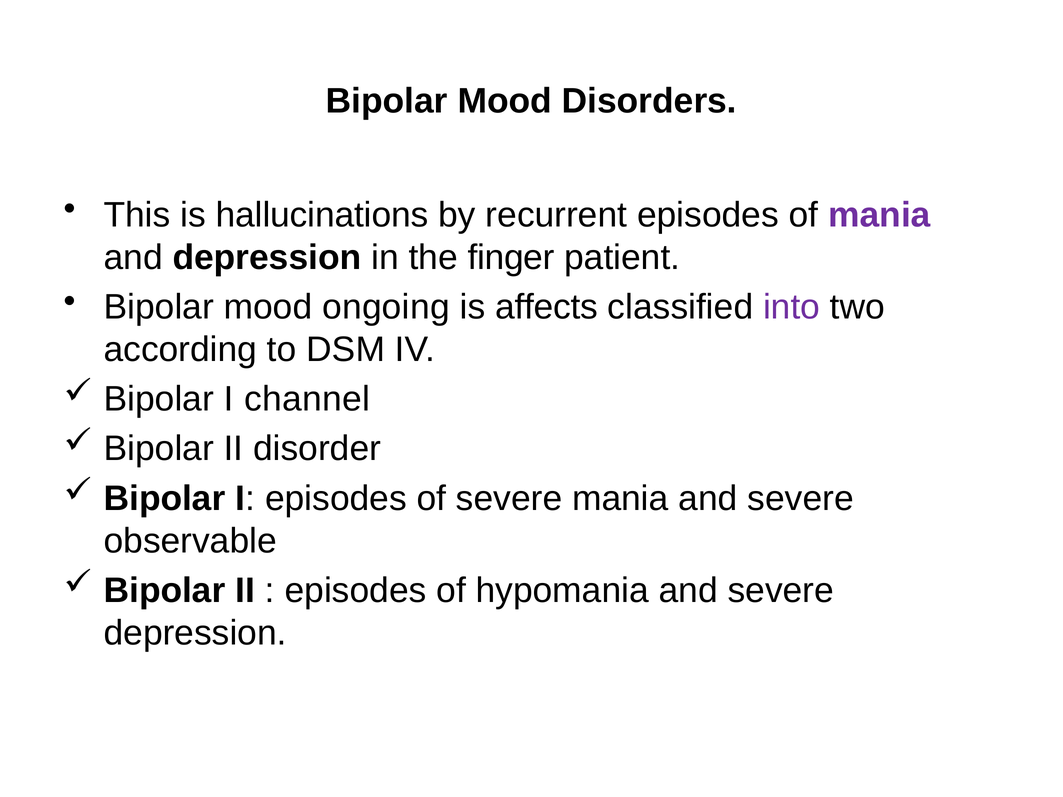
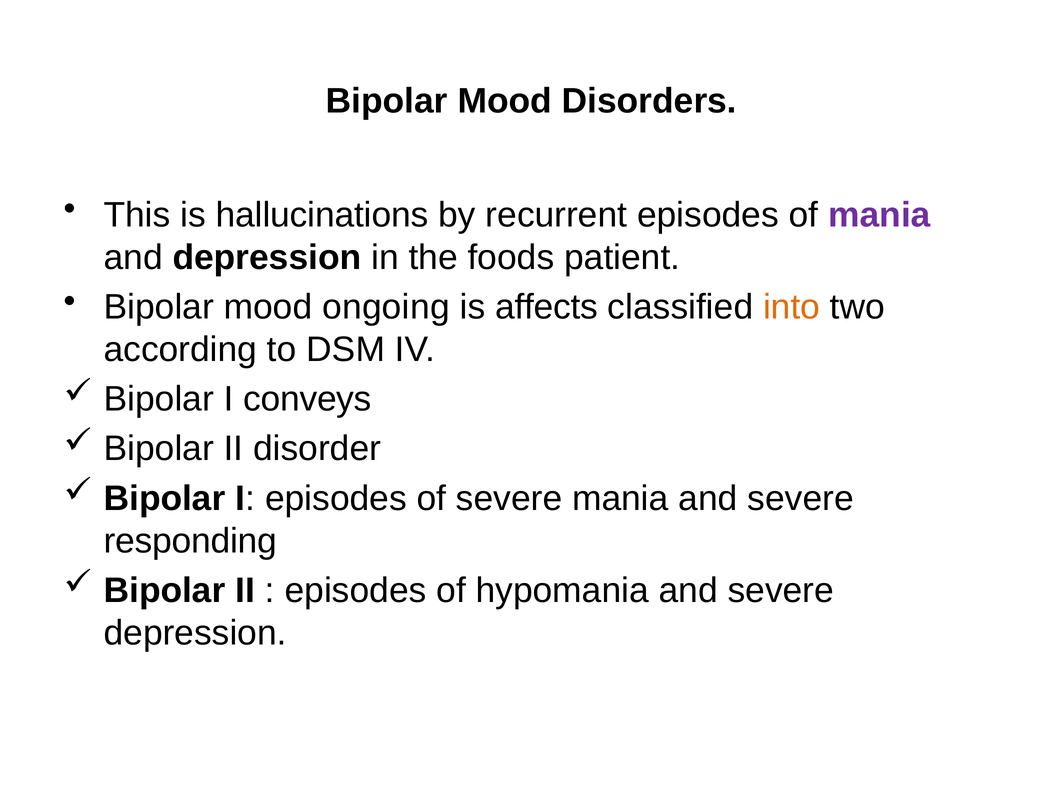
finger: finger -> foods
into colour: purple -> orange
channel: channel -> conveys
observable: observable -> responding
